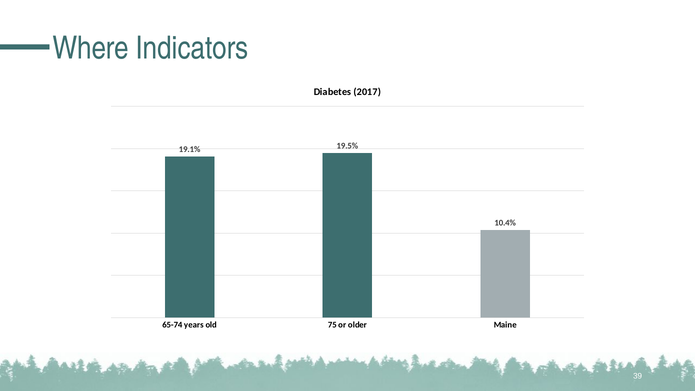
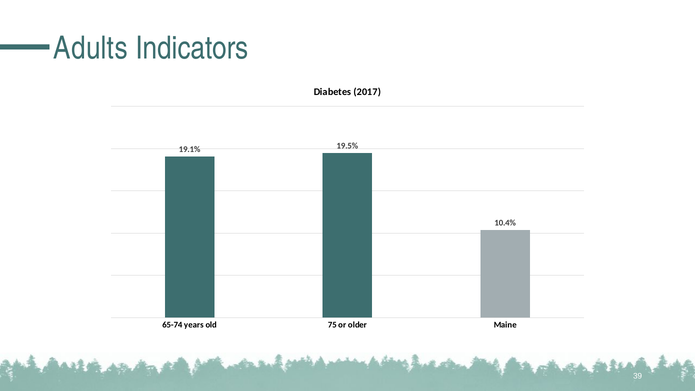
Where: Where -> Adults
